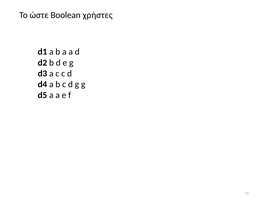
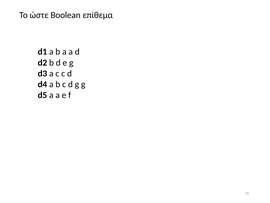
χρήστες: χρήστες -> επίθεμα
